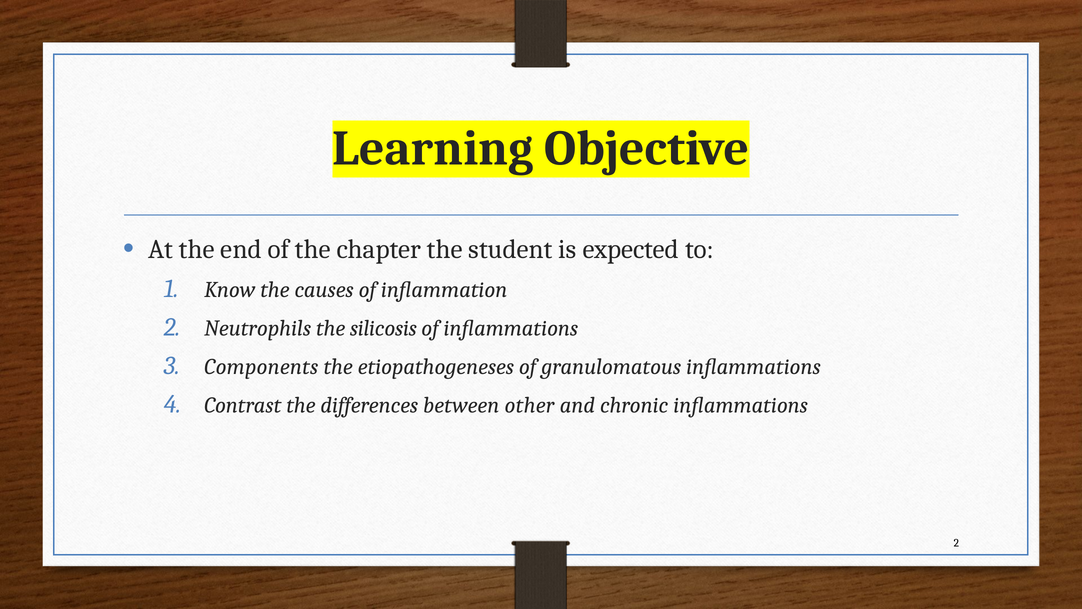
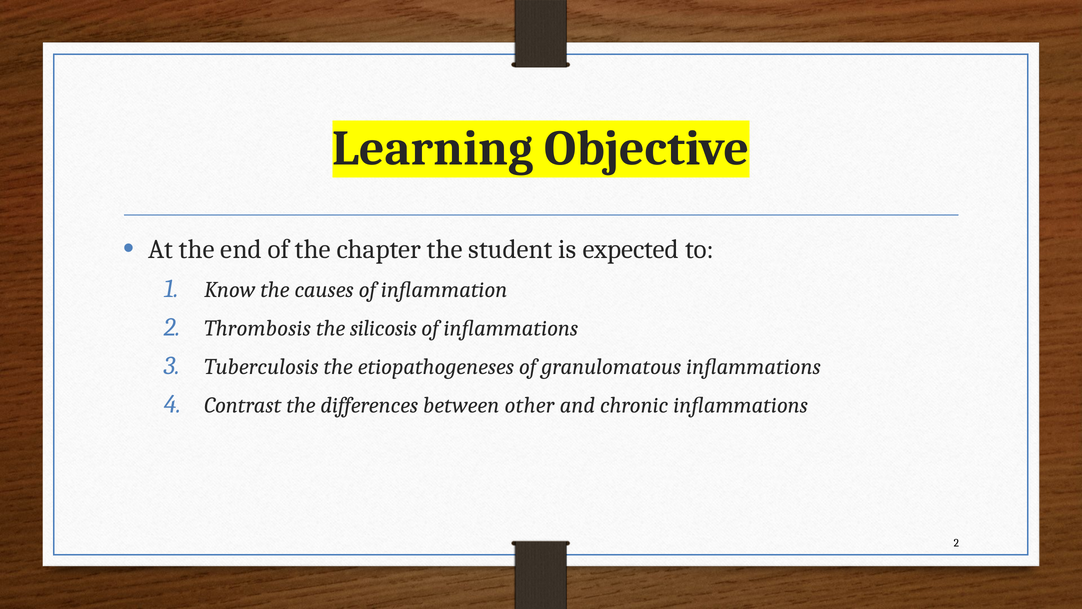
Neutrophils: Neutrophils -> Thrombosis
Components: Components -> Tuberculosis
